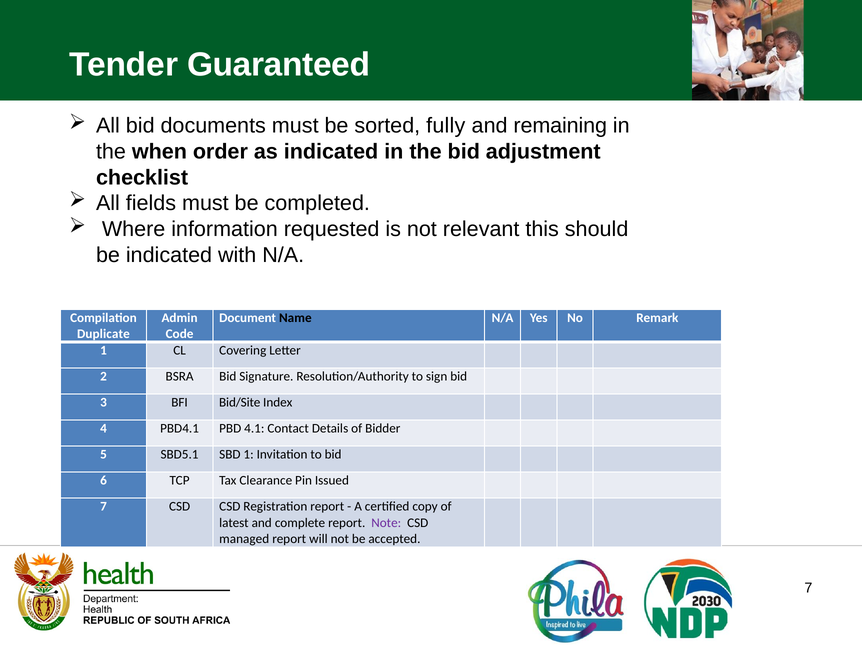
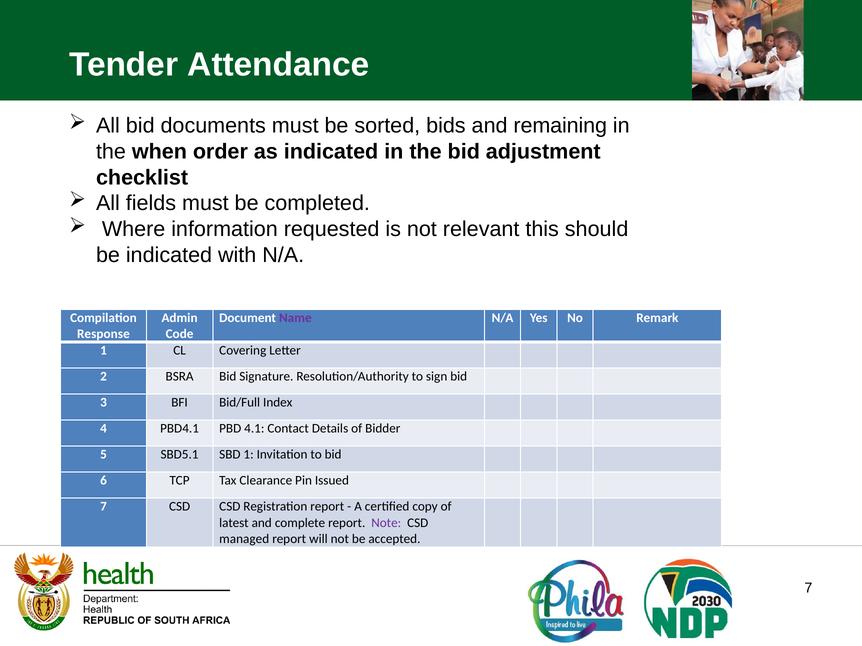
Guaranteed: Guaranteed -> Attendance
fully: fully -> bids
Name colour: black -> purple
Duplicate: Duplicate -> Response
Bid/Site: Bid/Site -> Bid/Full
